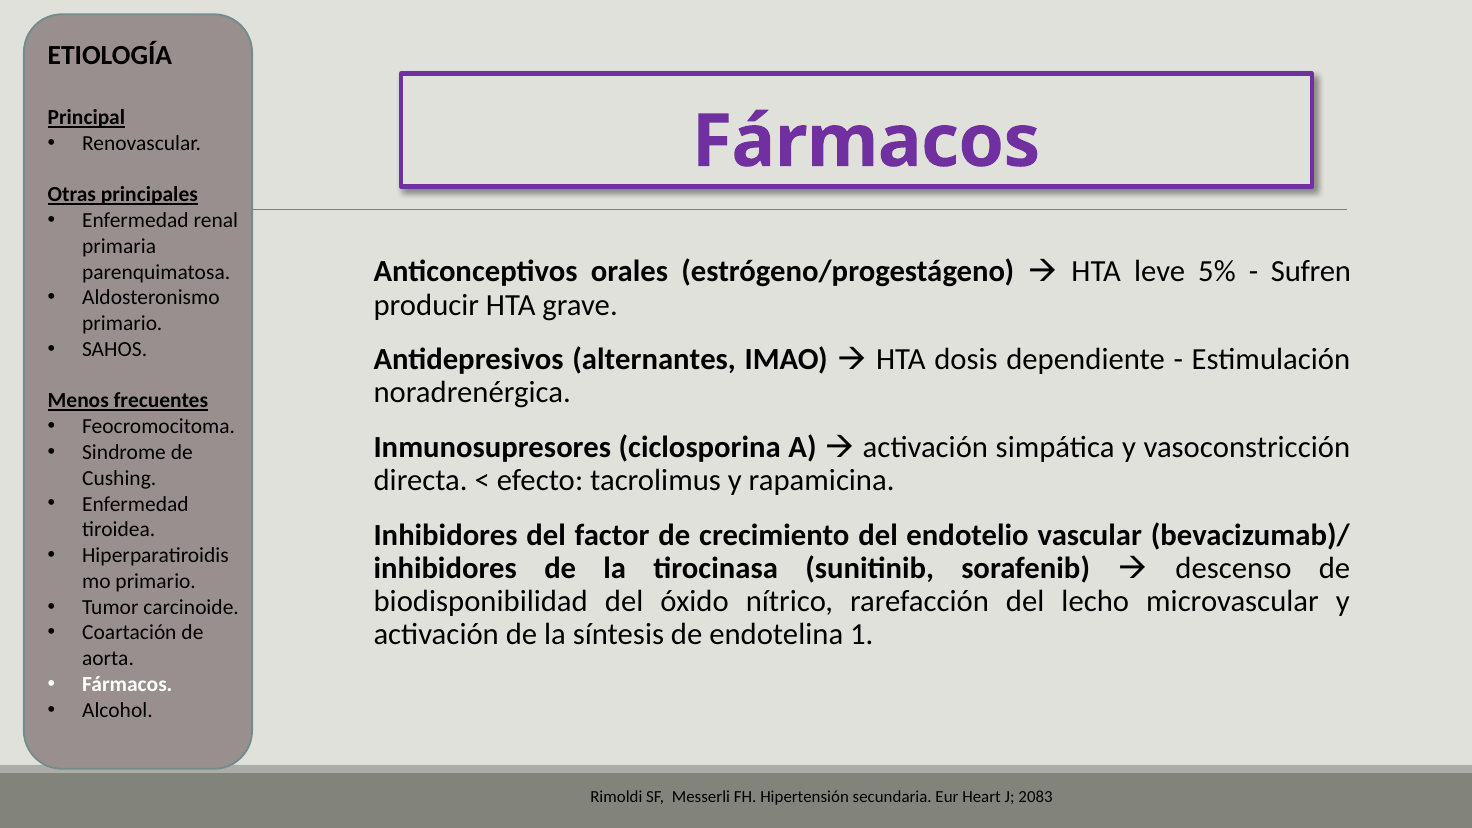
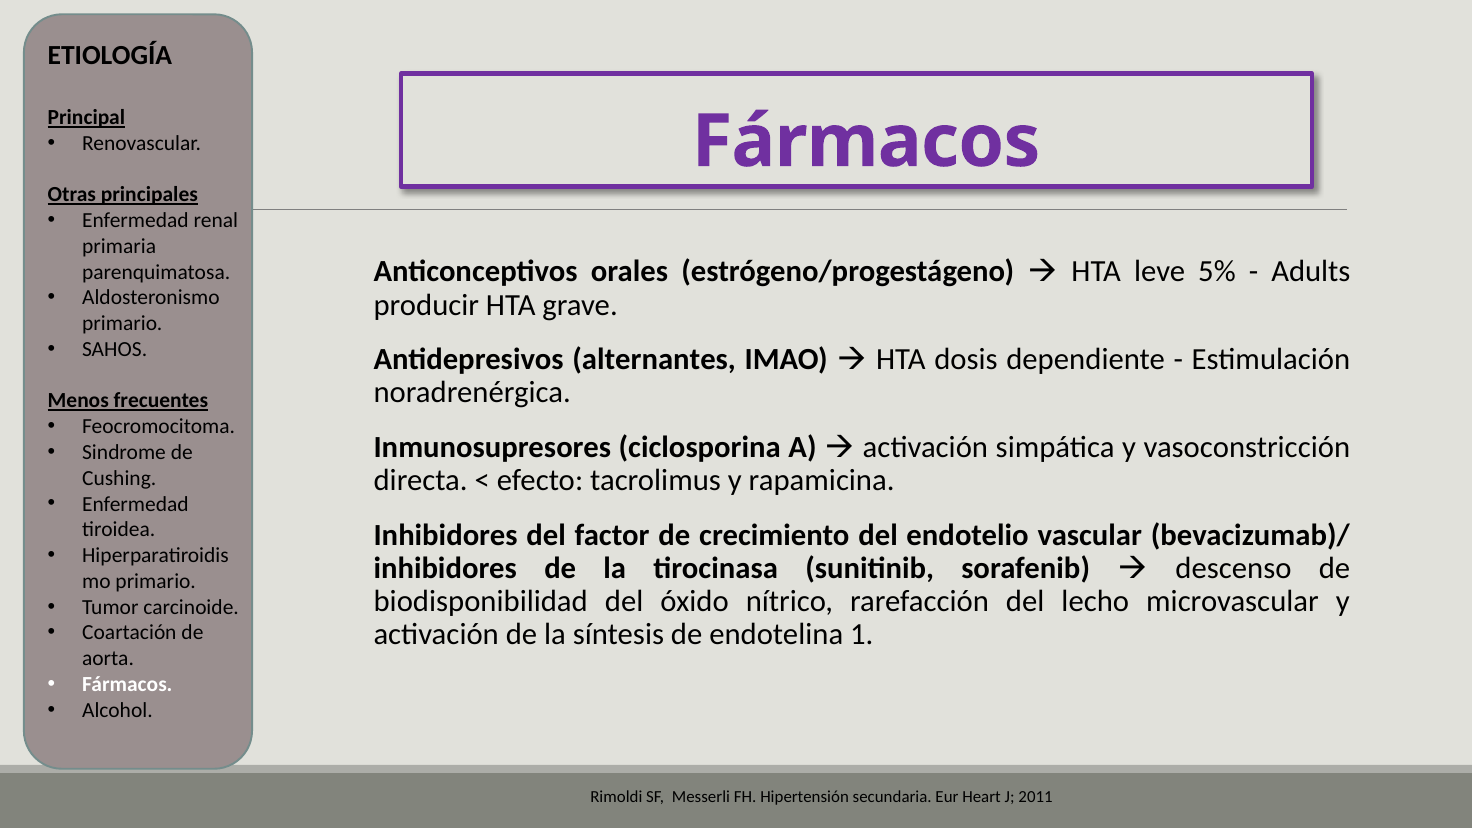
Sufren: Sufren -> Adults
2083: 2083 -> 2011
